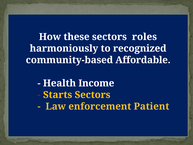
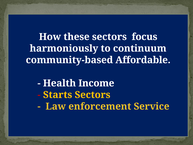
roles: roles -> focus
recognized: recognized -> continuum
Patient: Patient -> Service
